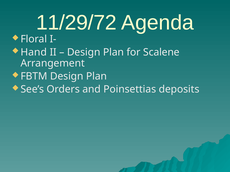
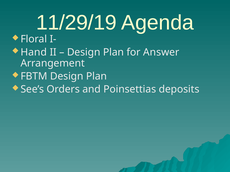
11/29/72: 11/29/72 -> 11/29/19
Scalene: Scalene -> Answer
